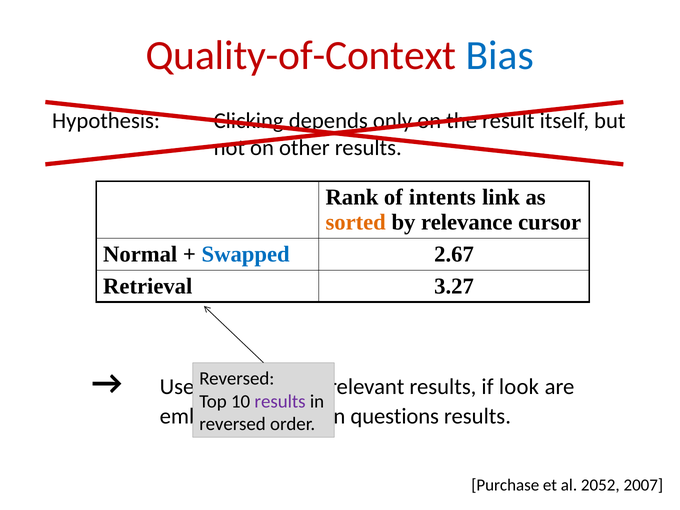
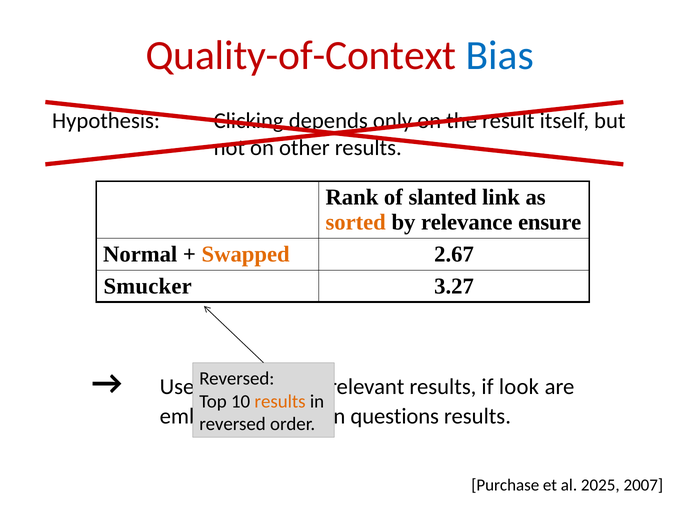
intents: intents -> slanted
cursor: cursor -> ensure
Swapped colour: blue -> orange
Retrieval: Retrieval -> Smucker
results at (280, 401) colour: purple -> orange
2052: 2052 -> 2025
